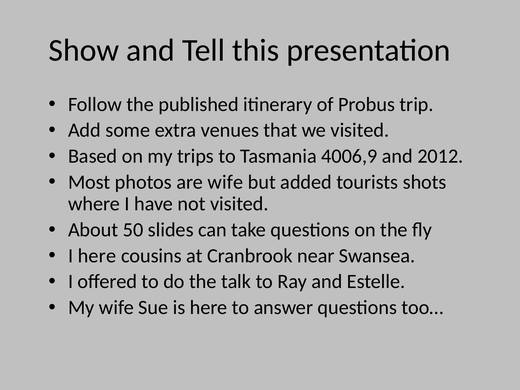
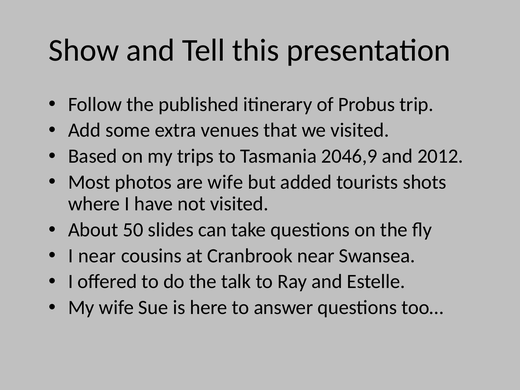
4006,9: 4006,9 -> 2046,9
I here: here -> near
